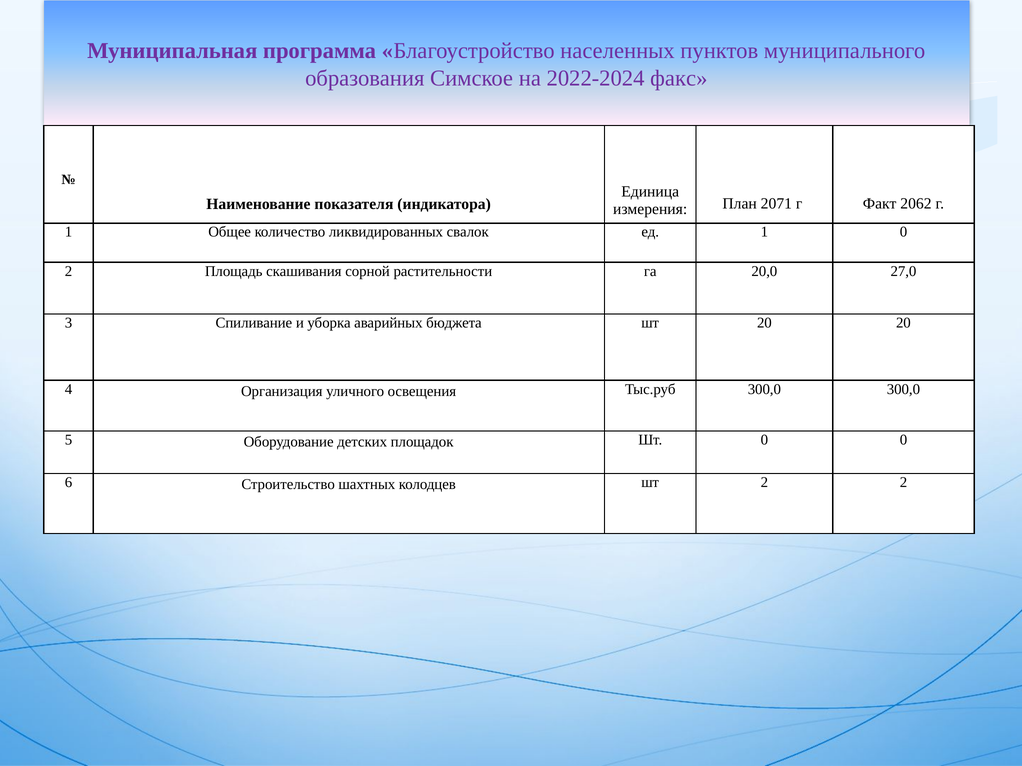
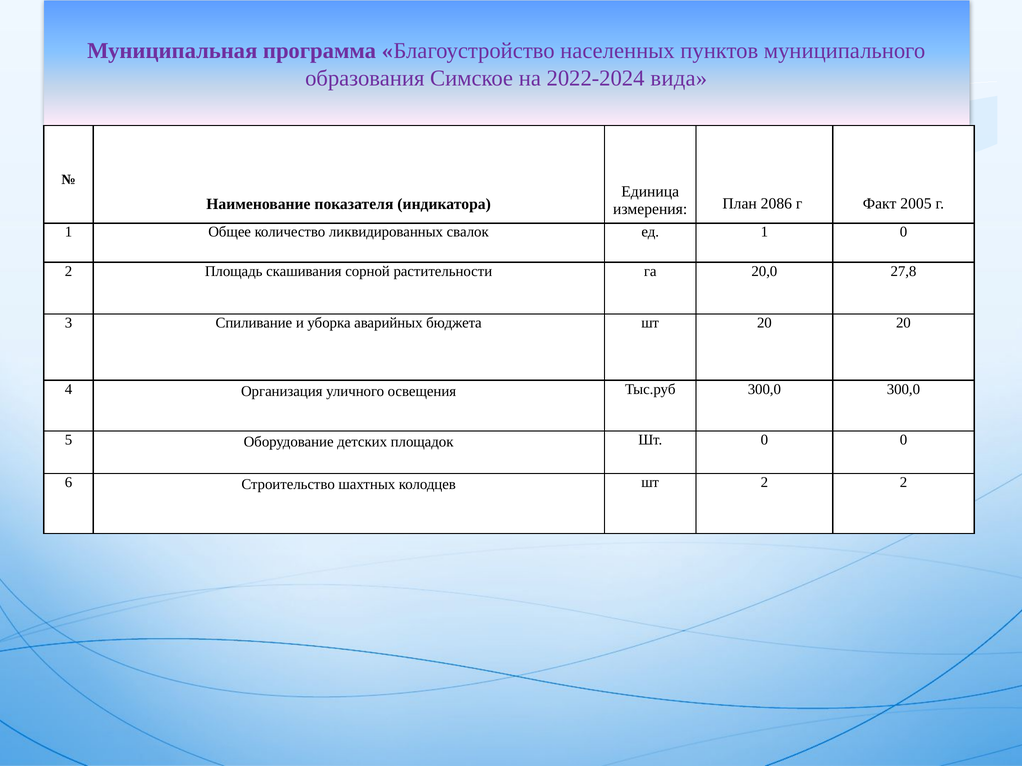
факс: факс -> вида
2071: 2071 -> 2086
2062: 2062 -> 2005
27,0: 27,0 -> 27,8
